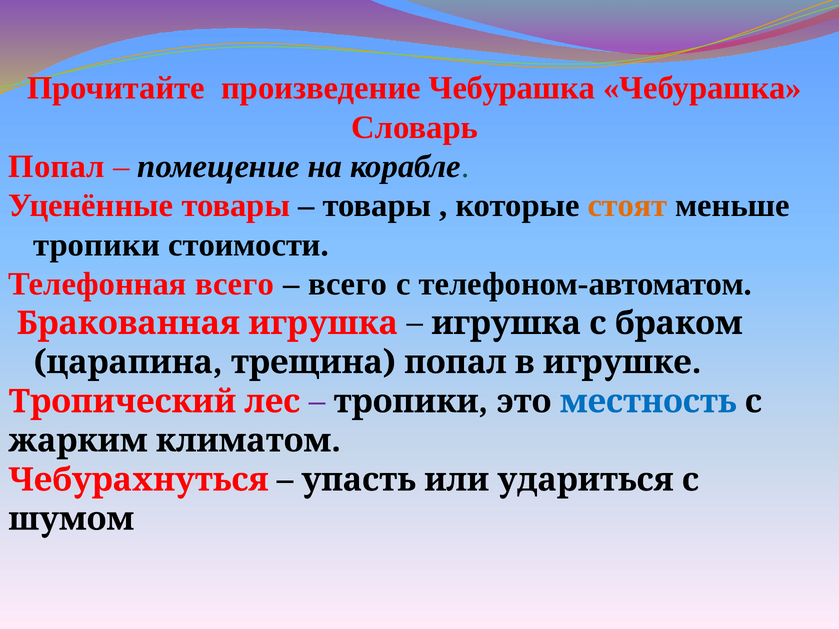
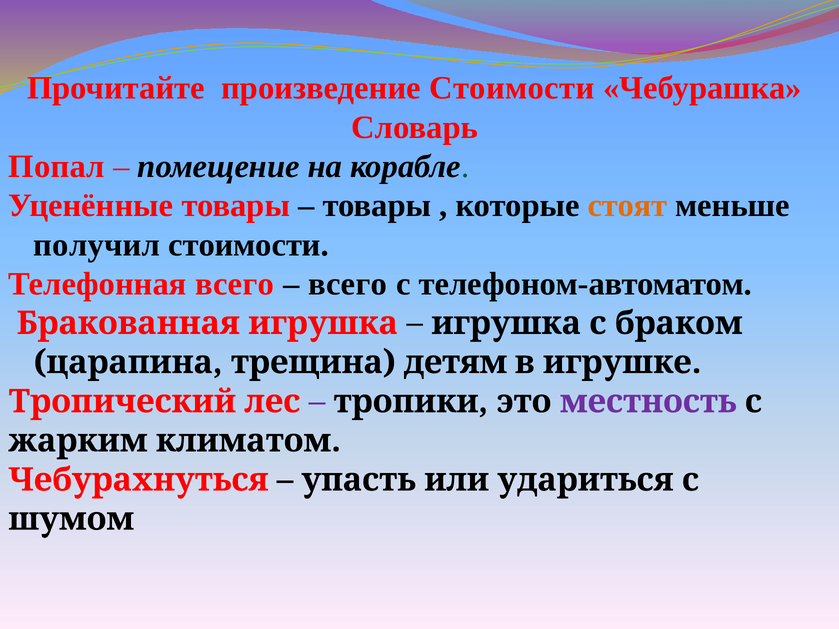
произведение Чебурашка: Чебурашка -> Стоимости
тропики at (97, 245): тропики -> получил
трещина попал: попал -> детям
местность colour: blue -> purple
